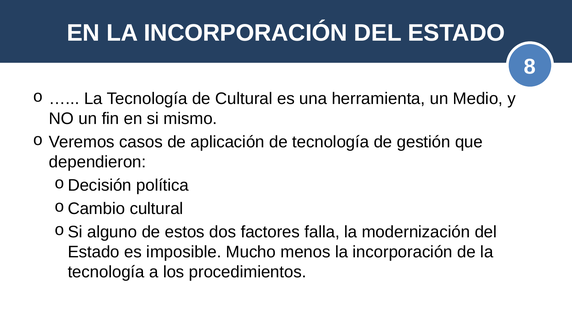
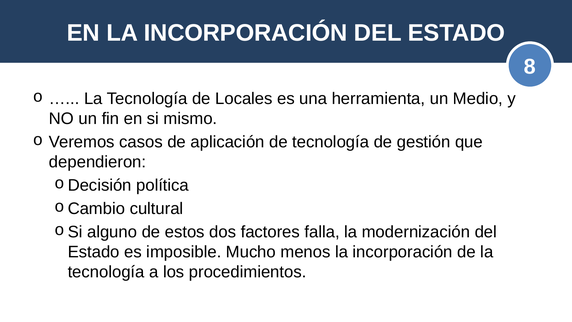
de Cultural: Cultural -> Locales
